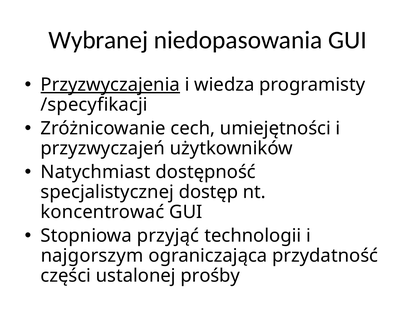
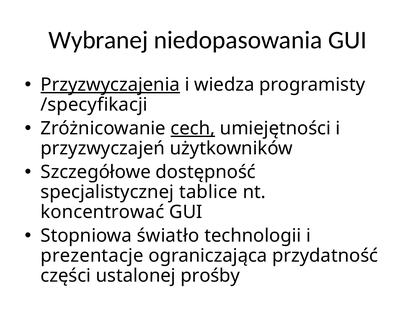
cech underline: none -> present
Natychmiast: Natychmiast -> Szczegółowe
dostęp: dostęp -> tablice
przyjąć: przyjąć -> światło
najgorszym: najgorszym -> prezentacje
